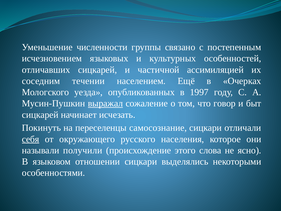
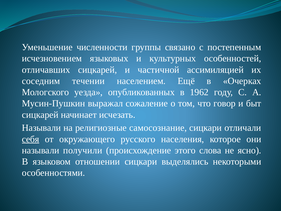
1997: 1997 -> 1962
выражал underline: present -> none
Покинуть at (41, 128): Покинуть -> Называли
переселенцы: переселенцы -> религиозные
